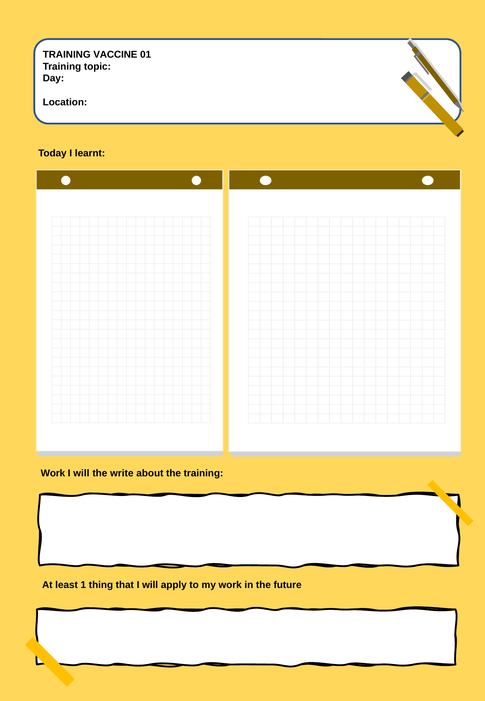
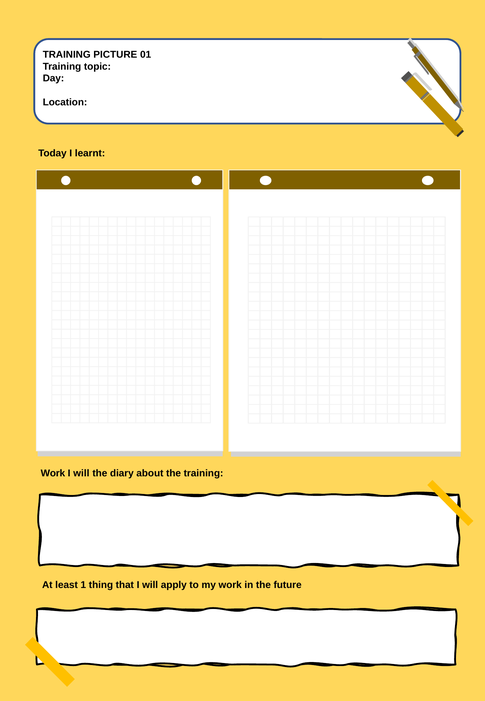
VACCINE: VACCINE -> PICTURE
write: write -> diary
